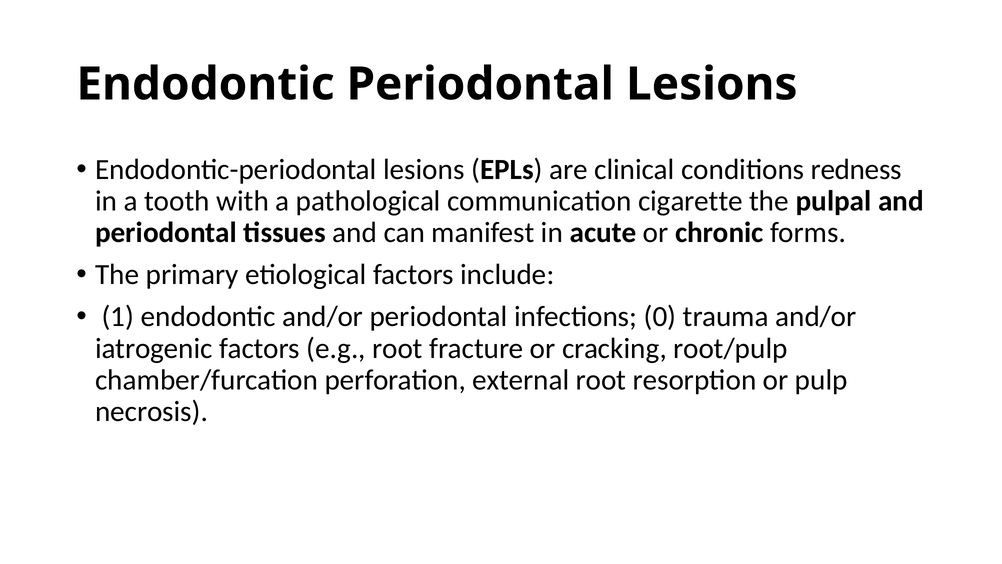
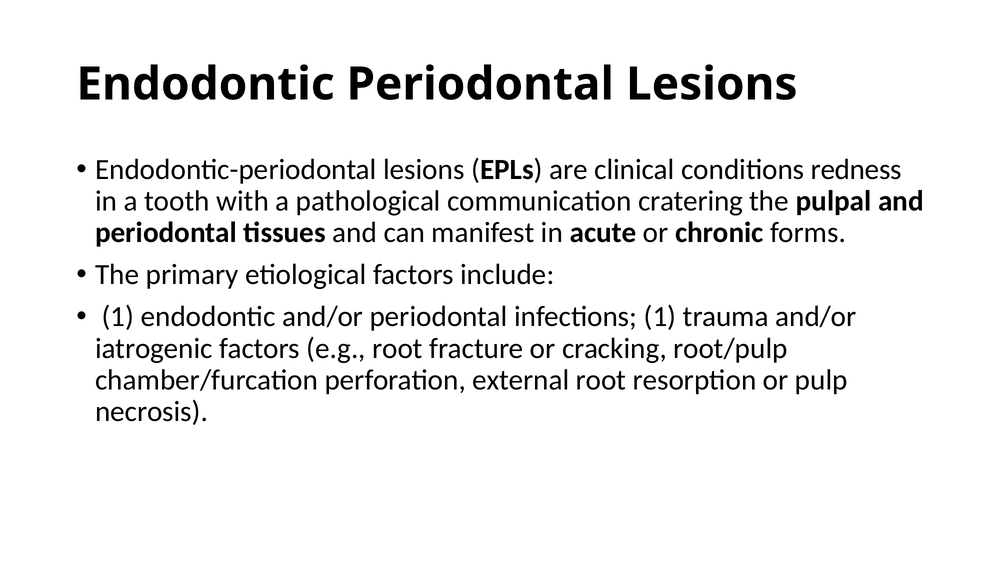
cigarette: cigarette -> cratering
infections 0: 0 -> 1
